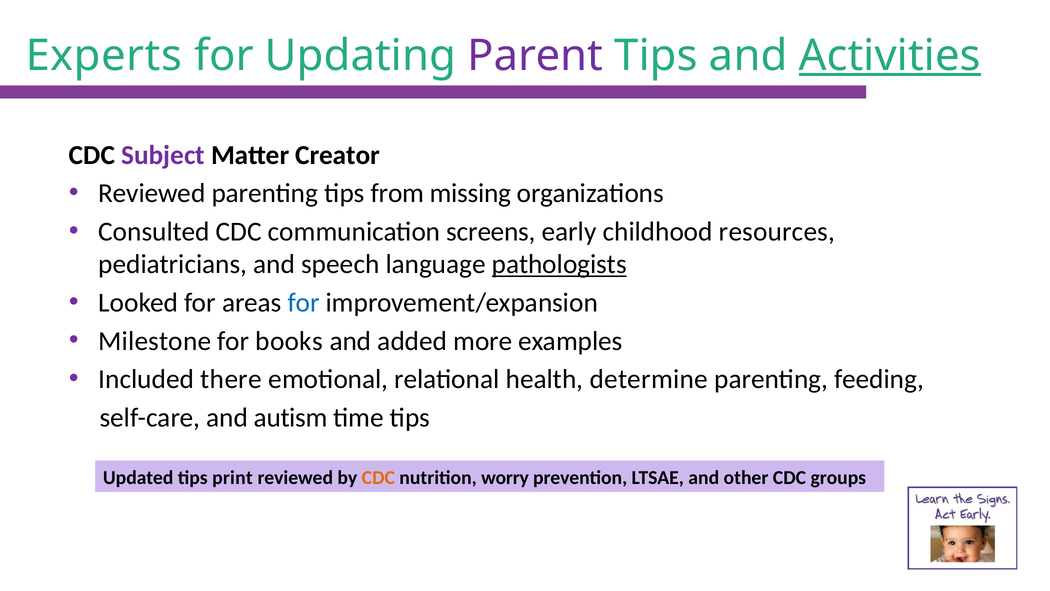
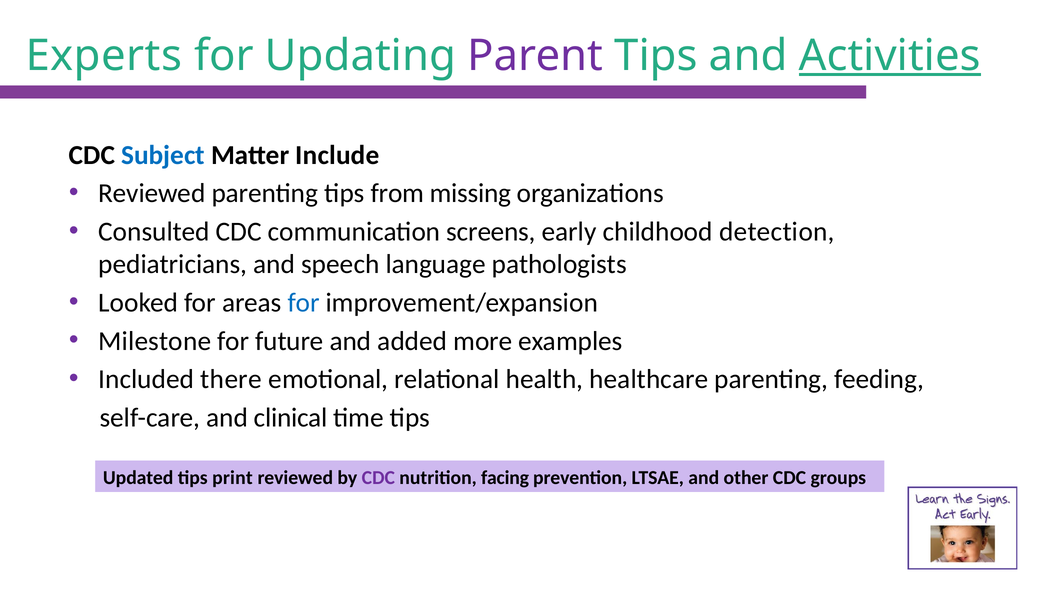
Subject colour: purple -> blue
Creator: Creator -> Include
resources: resources -> detection
pathologists underline: present -> none
books: books -> future
determine: determine -> healthcare
autism: autism -> clinical
CDC at (378, 477) colour: orange -> purple
worry: worry -> facing
